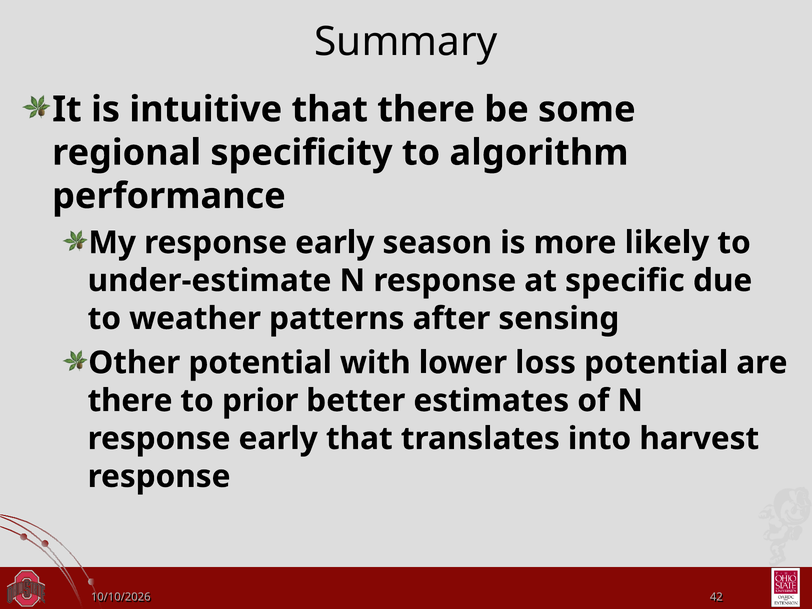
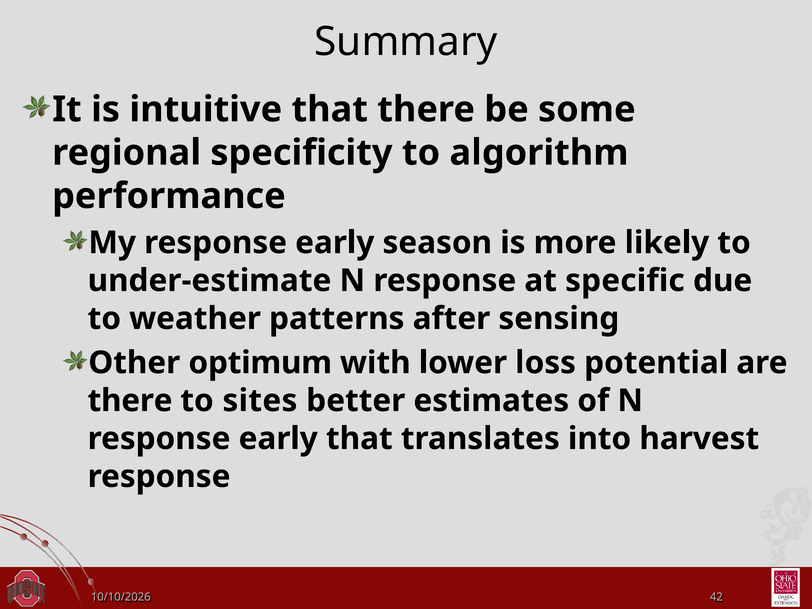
Other potential: potential -> optimum
prior: prior -> sites
